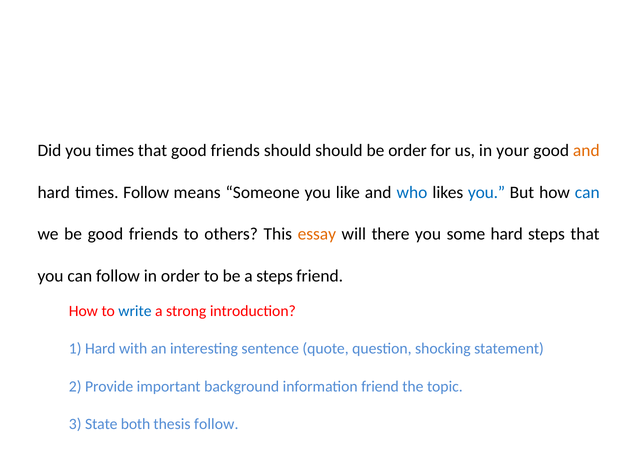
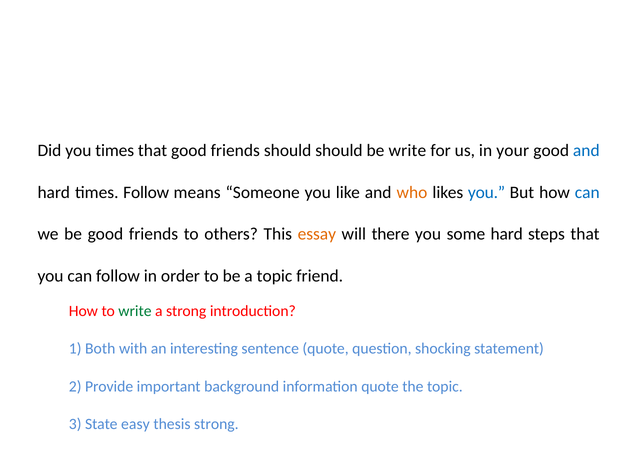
be order: order -> write
and at (586, 151) colour: orange -> blue
who colour: blue -> orange
a steps: steps -> topic
write at (135, 311) colour: blue -> green
1 Hard: Hard -> Both
information friend: friend -> quote
both: both -> easy
thesis follow: follow -> strong
